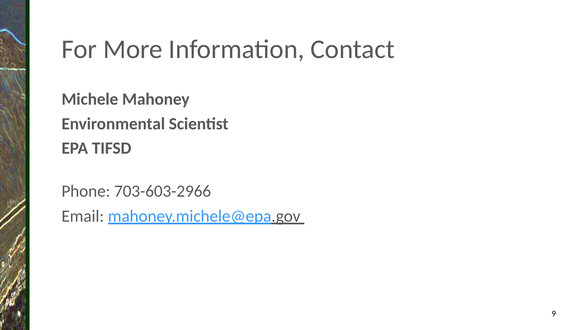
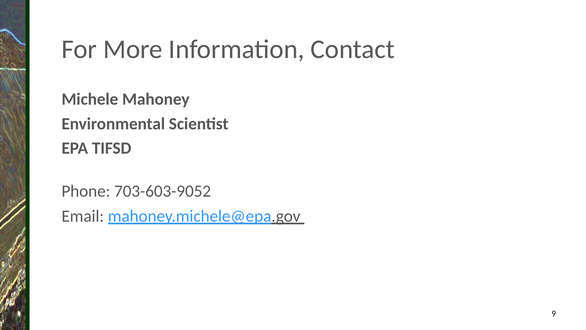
703-603-2966: 703-603-2966 -> 703-603-9052
